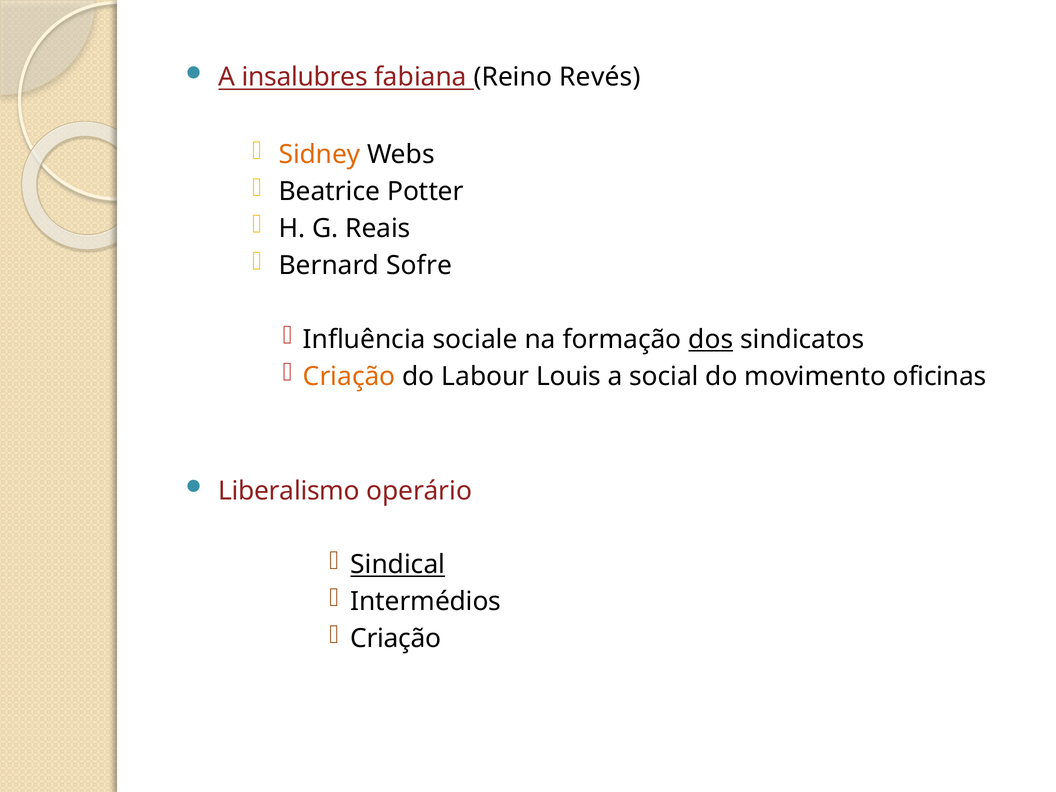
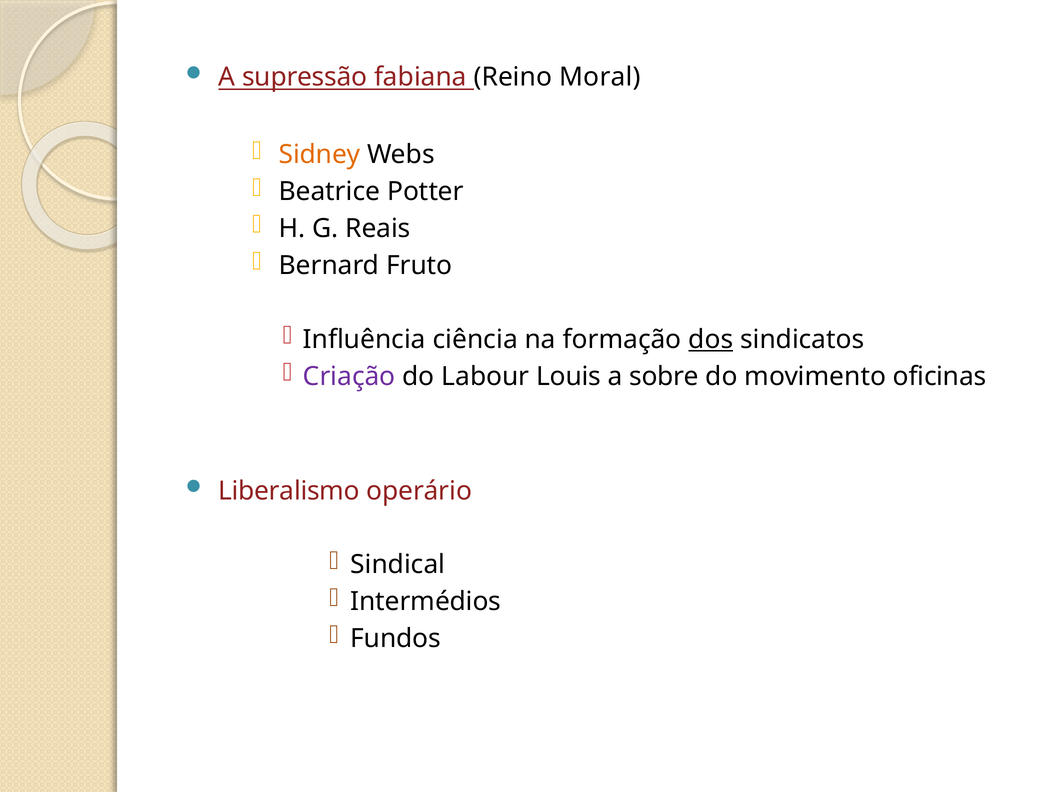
insalubres: insalubres -> supressão
Revés: Revés -> Moral
Sofre: Sofre -> Fruto
sociale: sociale -> ciência
Criação at (349, 376) colour: orange -> purple
social: social -> sobre
Sindical underline: present -> none
Criação at (396, 639): Criação -> Fundos
